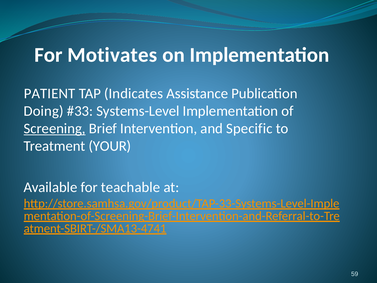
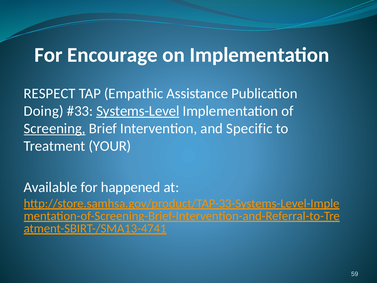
Motivates: Motivates -> Encourage
PATIENT: PATIENT -> RESPECT
Indicates: Indicates -> Empathic
Systems-Level underline: none -> present
teachable: teachable -> happened
